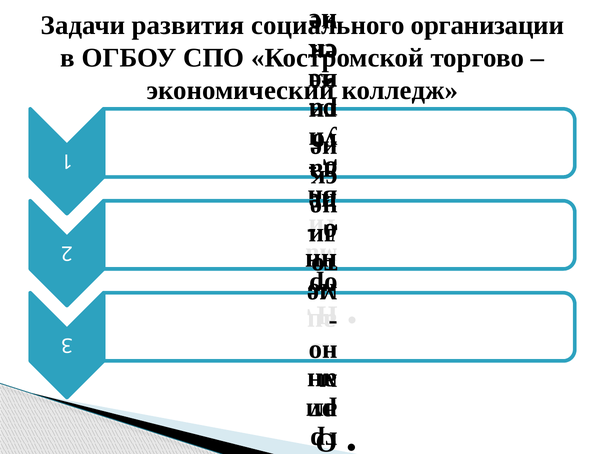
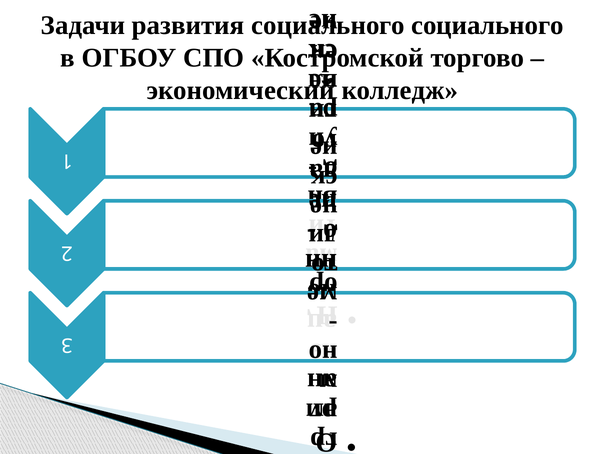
организации at (487, 26): организации -> социального
